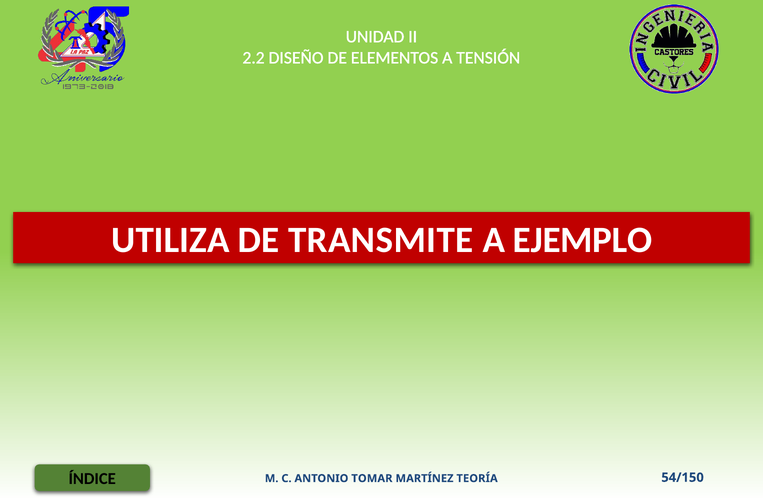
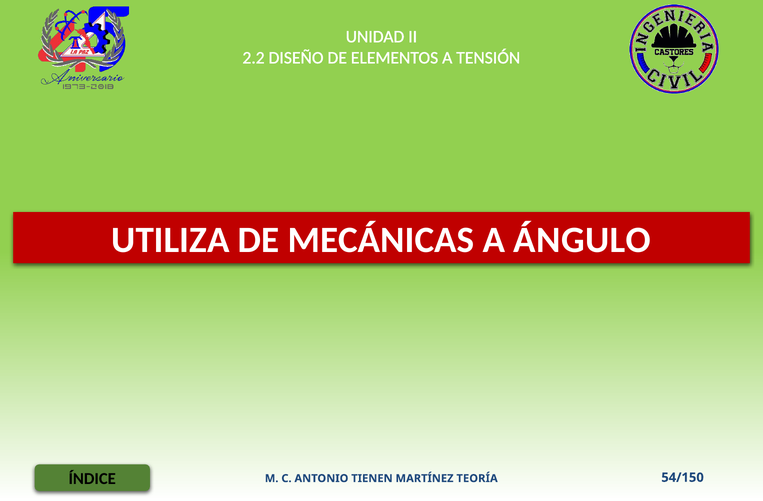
TRANSMITE: TRANSMITE -> MECÁNICAS
EJEMPLO: EJEMPLO -> ÁNGULO
TOMAR: TOMAR -> TIENEN
